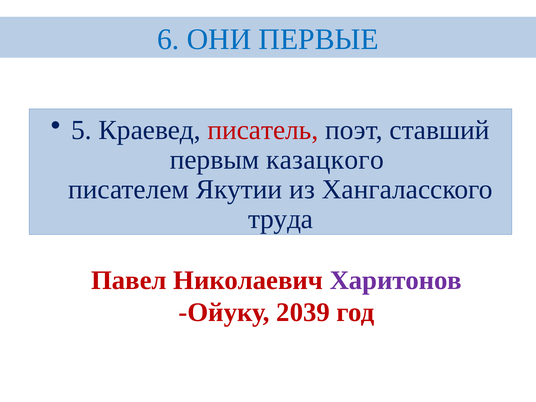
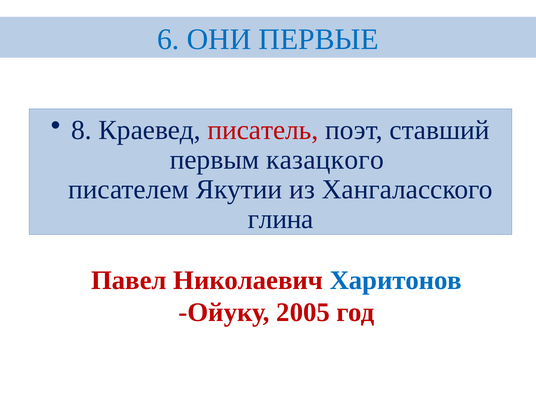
5: 5 -> 8
труда: труда -> глина
Харитонов colour: purple -> blue
2039: 2039 -> 2005
